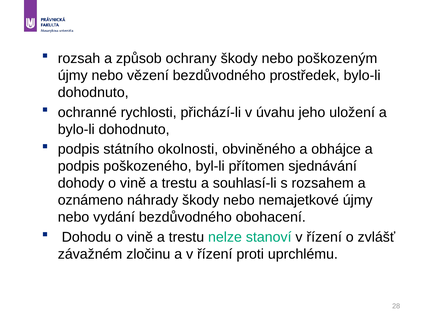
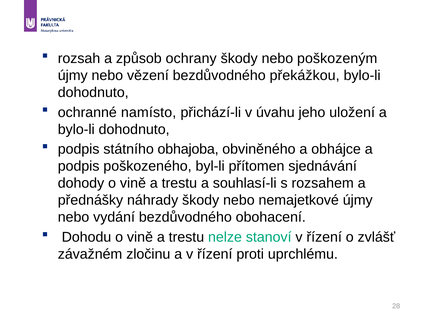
prostředek: prostředek -> překážkou
rychlosti: rychlosti -> namísto
okolnosti: okolnosti -> obhajoba
oznámeno: oznámeno -> přednášky
